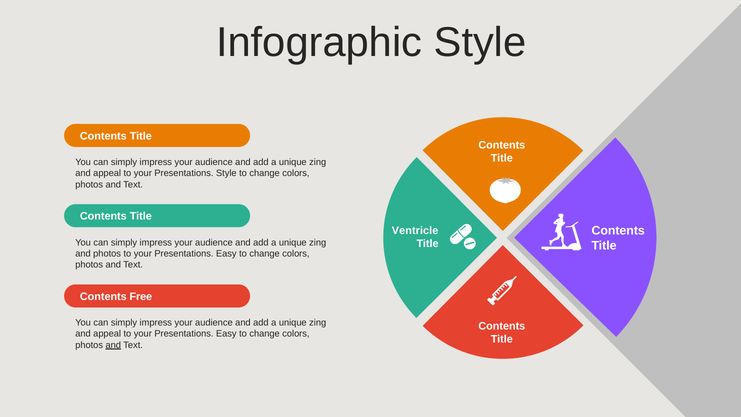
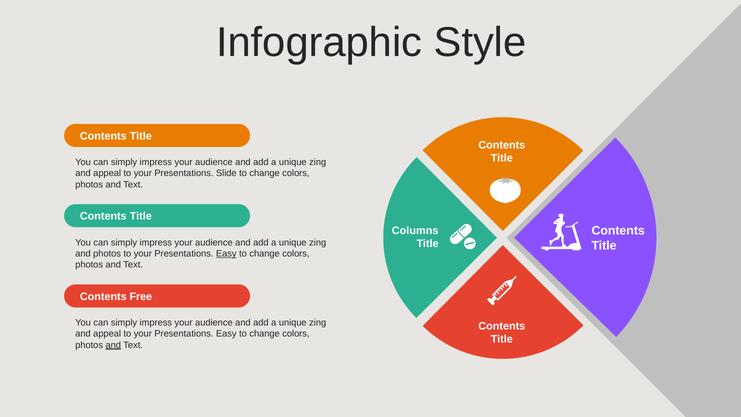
Presentations Style: Style -> Slide
Ventricle: Ventricle -> Columns
Easy at (226, 254) underline: none -> present
